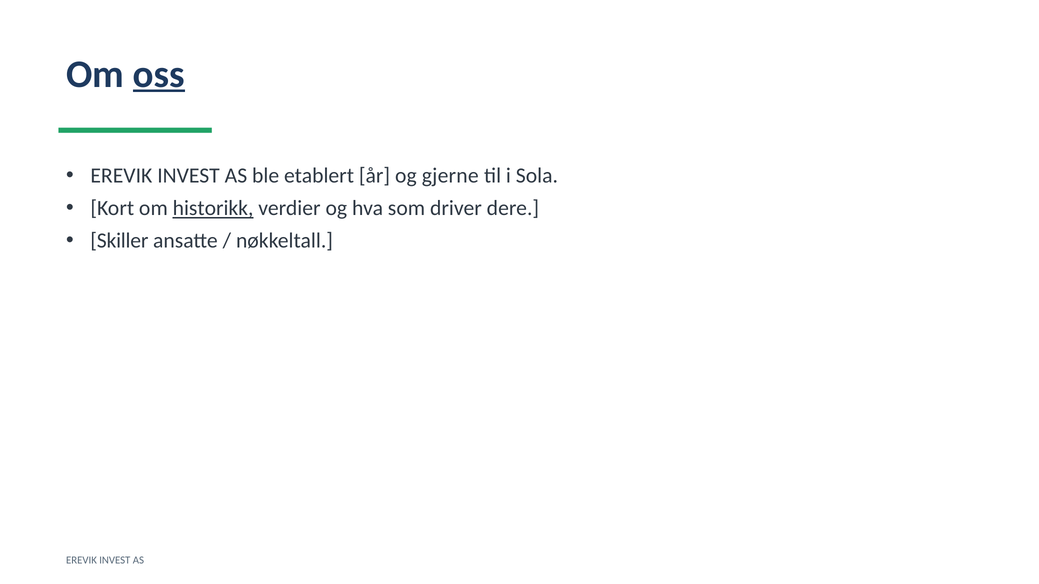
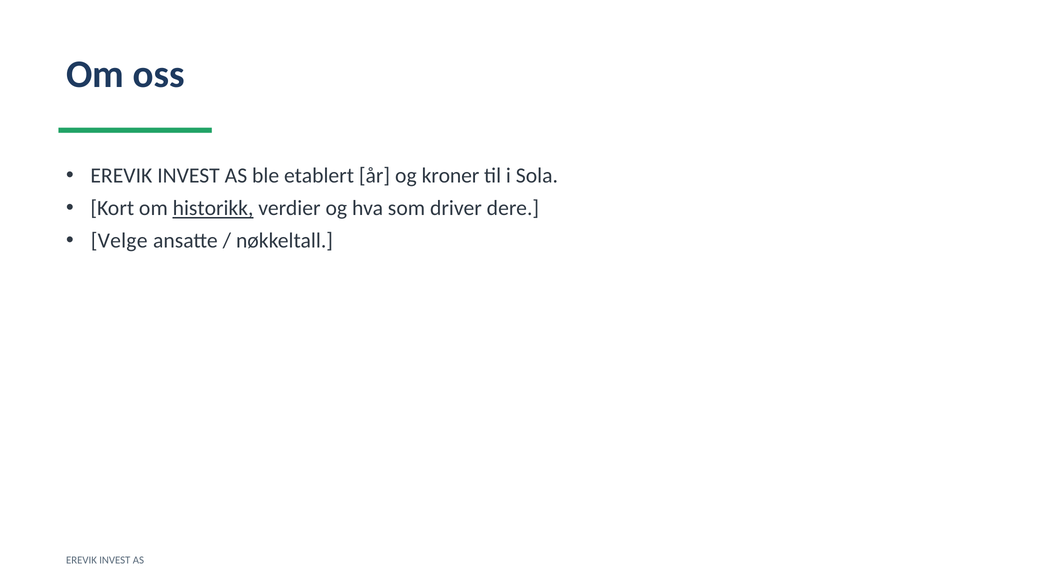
oss underline: present -> none
gjerne: gjerne -> kroner
Skiller: Skiller -> Velge
